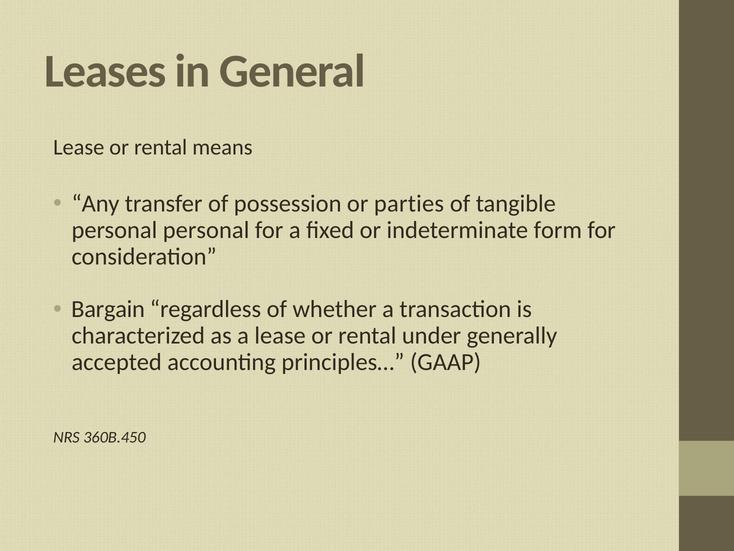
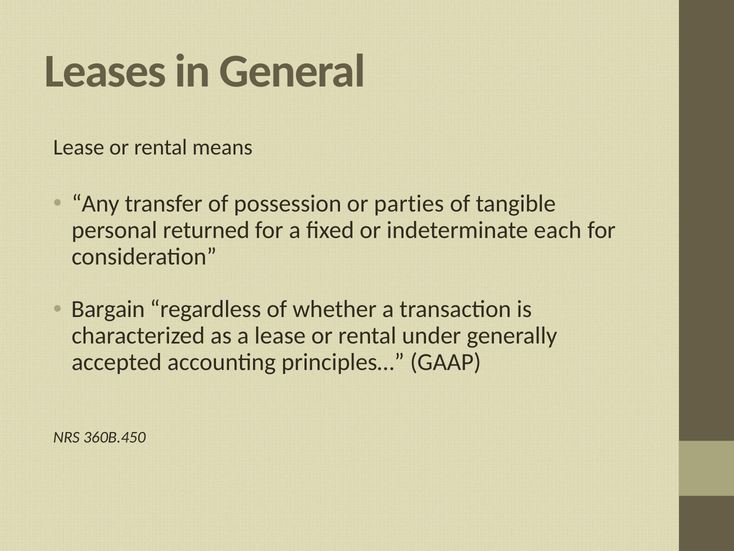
personal personal: personal -> returned
form: form -> each
